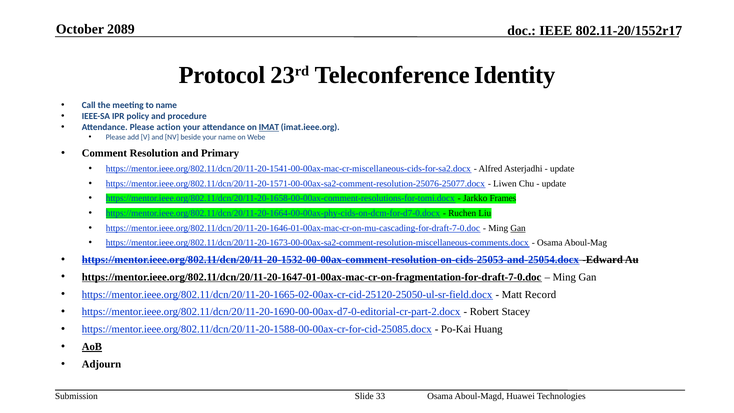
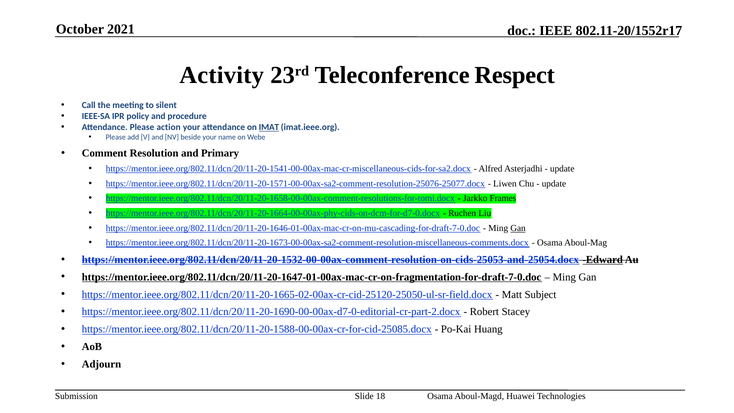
2089: 2089 -> 2021
Protocol: Protocol -> Activity
Identity: Identity -> Respect
to name: name -> silent
Edward underline: none -> present
Record: Record -> Subject
AoB underline: present -> none
33: 33 -> 18
